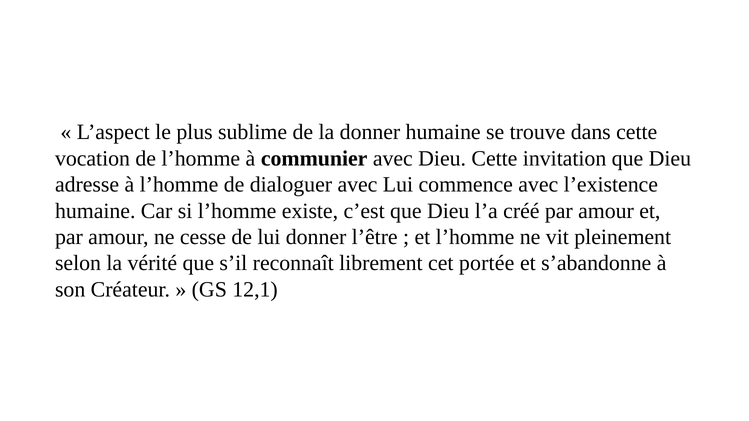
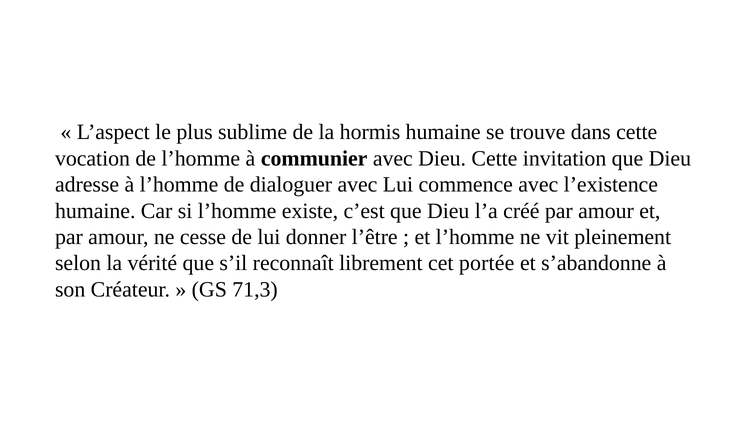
la donner: donner -> hormis
12,1: 12,1 -> 71,3
